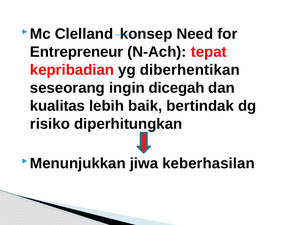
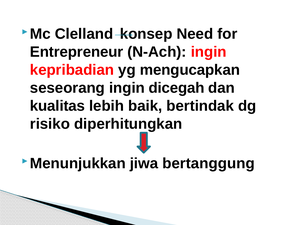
N-Ach tepat: tepat -> ingin
diberhentikan: diberhentikan -> mengucapkan
keberhasilan: keberhasilan -> bertanggung
